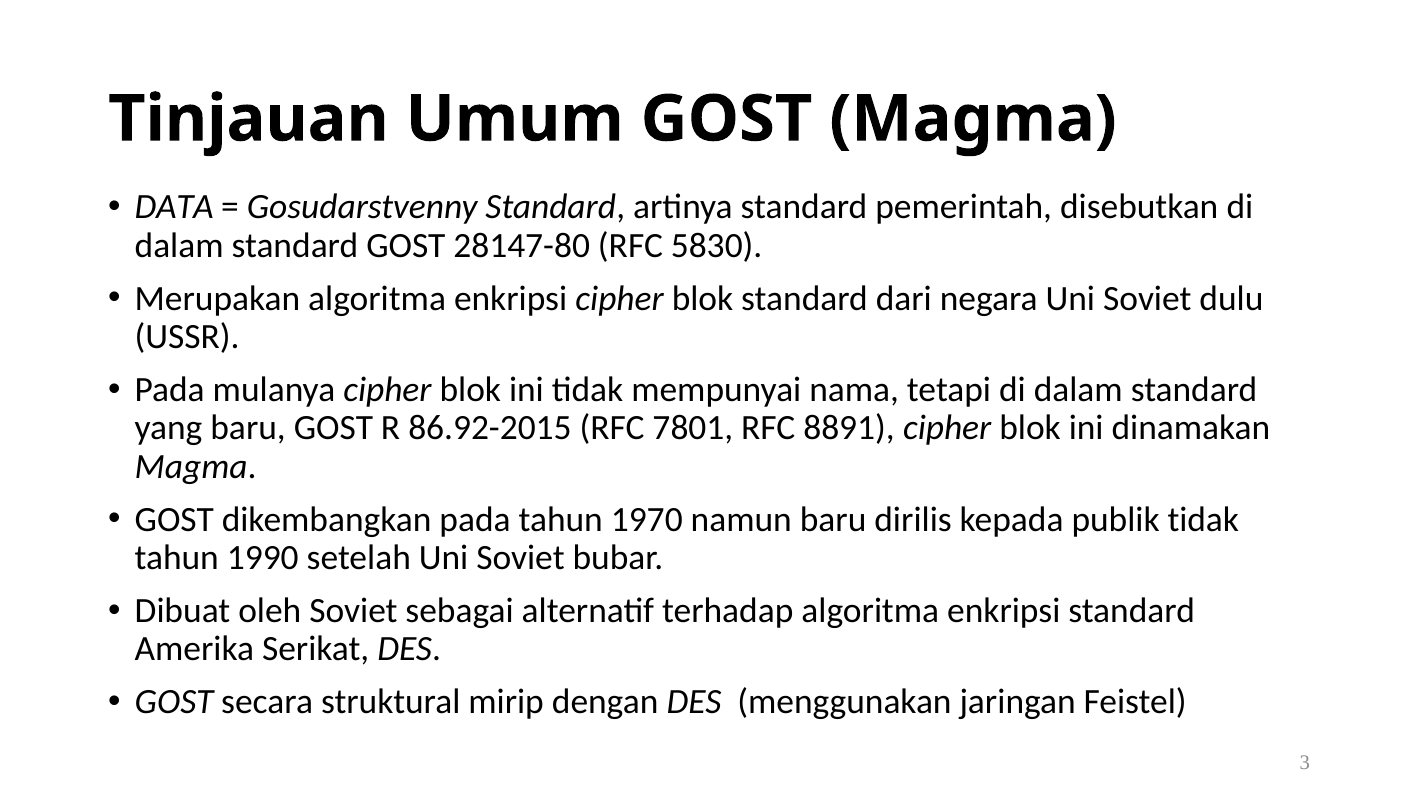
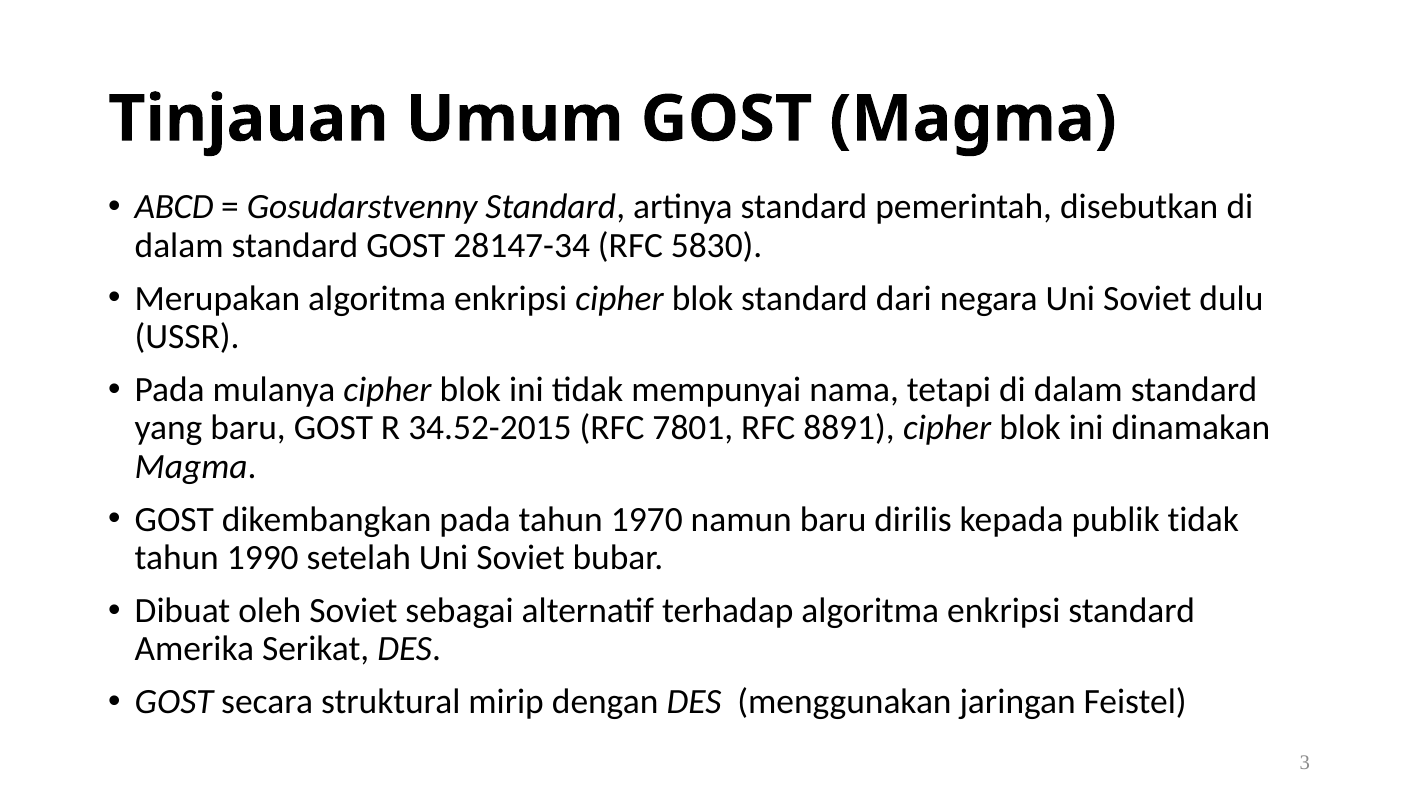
DATA: DATA -> ABCD
28147-80: 28147-80 -> 28147-34
86.92-2015: 86.92-2015 -> 34.52-2015
